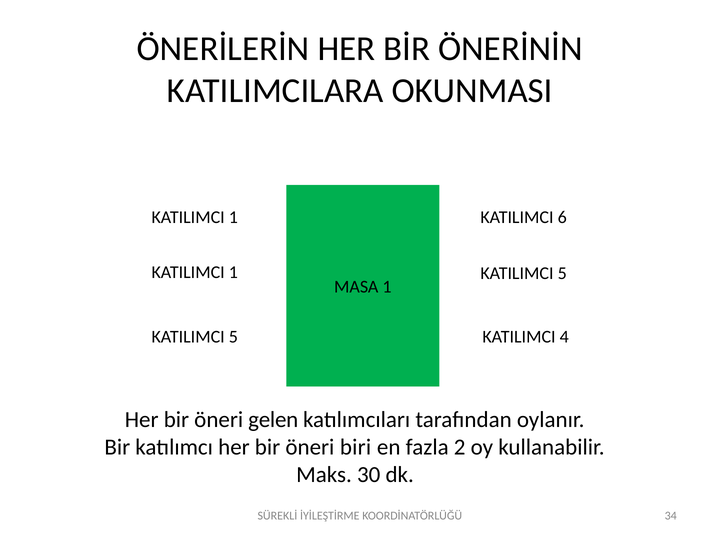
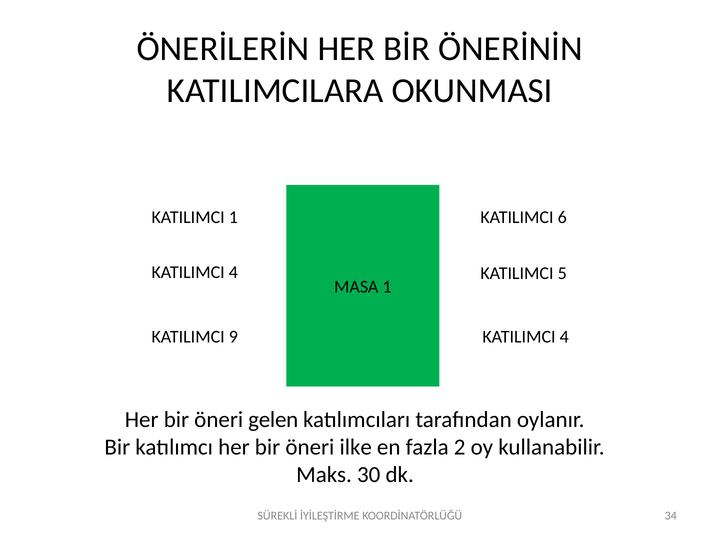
1 at (233, 272): 1 -> 4
5 at (233, 337): 5 -> 9
biri: biri -> ilke
